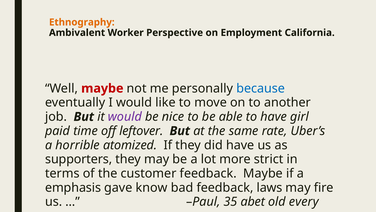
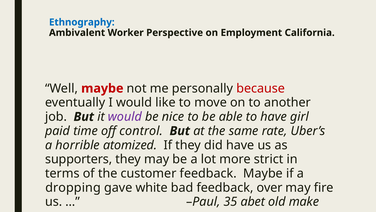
Ethnography colour: orange -> blue
because colour: blue -> red
leftover: leftover -> control
emphasis: emphasis -> dropping
know: know -> white
laws: laws -> over
every: every -> make
